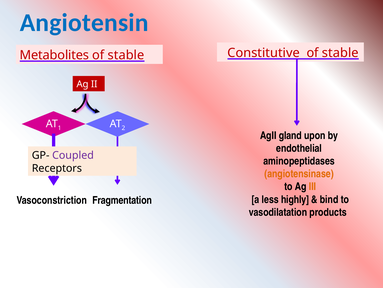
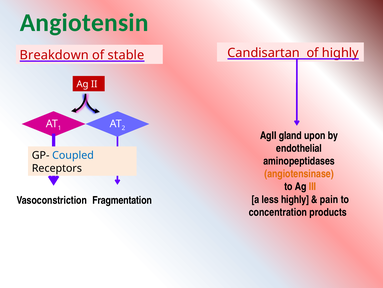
Angiotensin colour: blue -> green
Constitutive: Constitutive -> Candisartan
stable at (340, 53): stable -> highly
Metabolites: Metabolites -> Breakdown
Coupled colour: purple -> blue
bind: bind -> pain
vasodilatation: vasodilatation -> concentration
